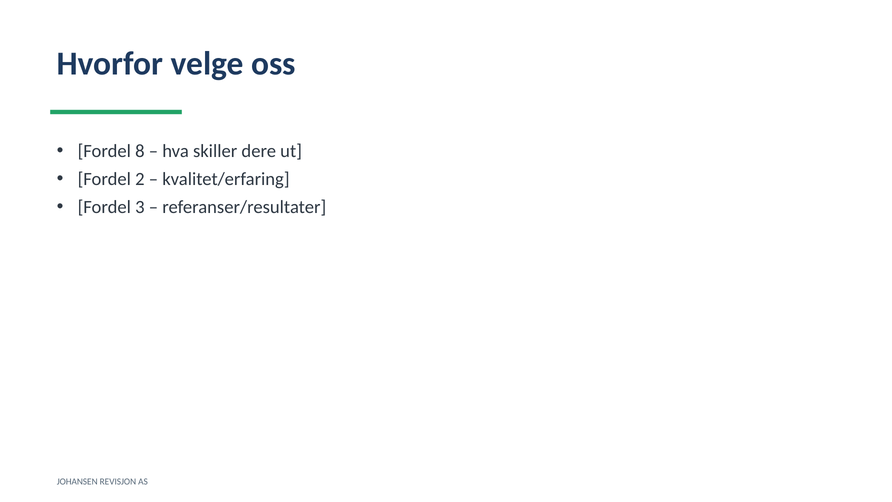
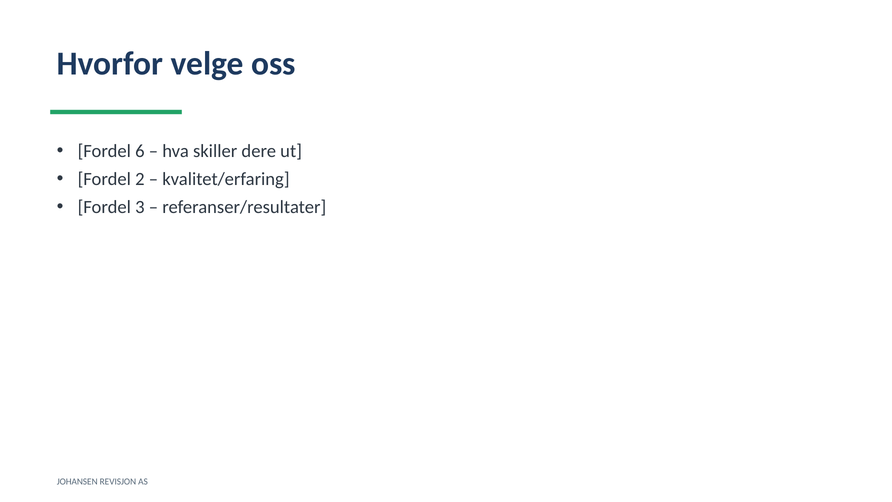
8: 8 -> 6
